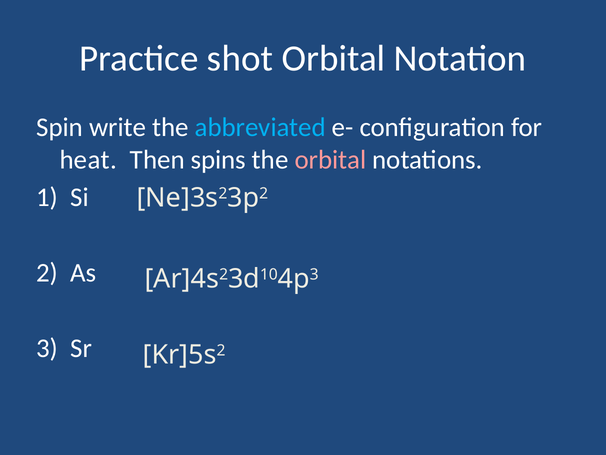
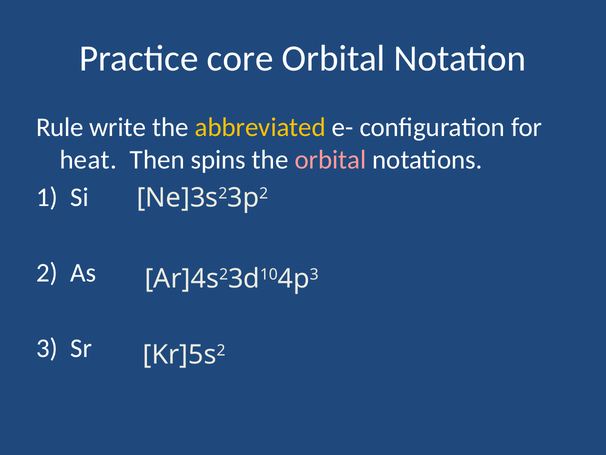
shot: shot -> core
Spin: Spin -> Rule
abbreviated colour: light blue -> yellow
